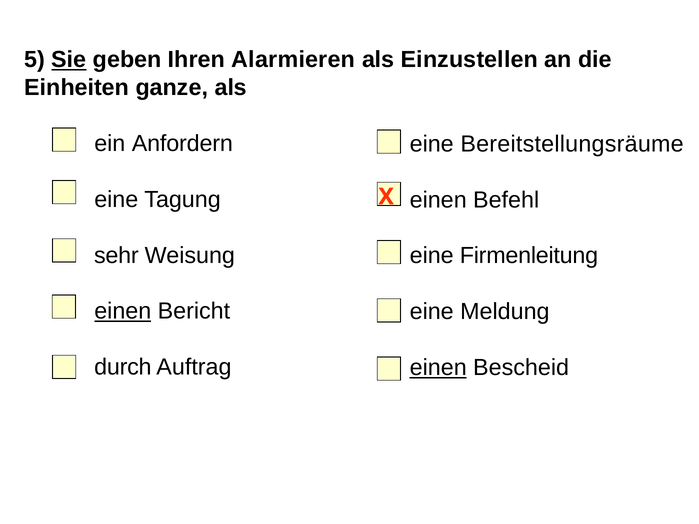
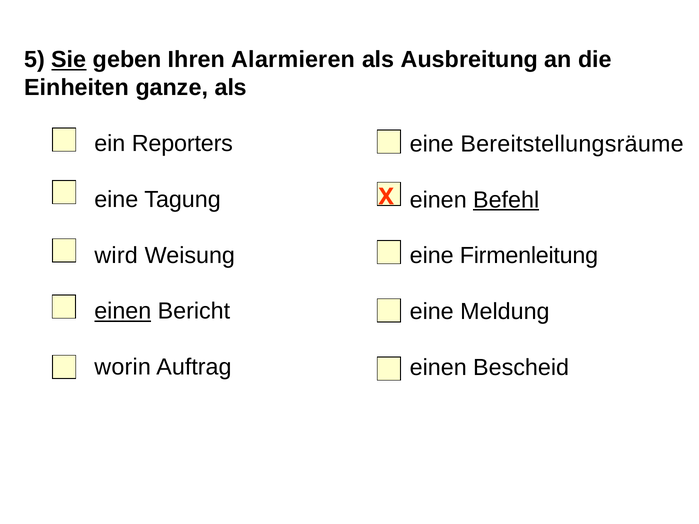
Einzustellen: Einzustellen -> Ausbreitung
Anfordern: Anfordern -> Reporters
Befehl underline: none -> present
sehr: sehr -> wird
durch: durch -> worin
einen at (438, 368) underline: present -> none
